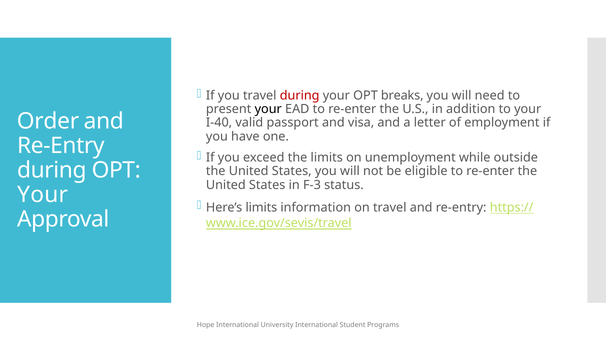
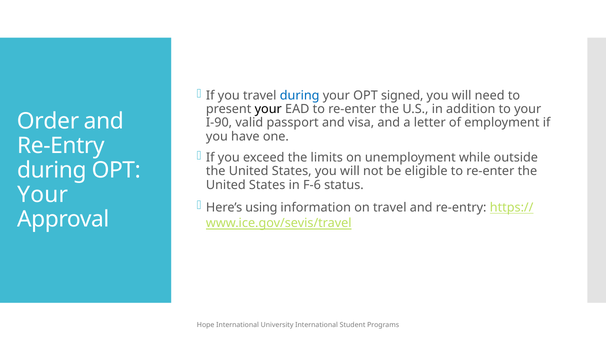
during at (300, 95) colour: red -> blue
breaks: breaks -> signed
I-40: I-40 -> I-90
F-3: F-3 -> F-6
Here’s limits: limits -> using
